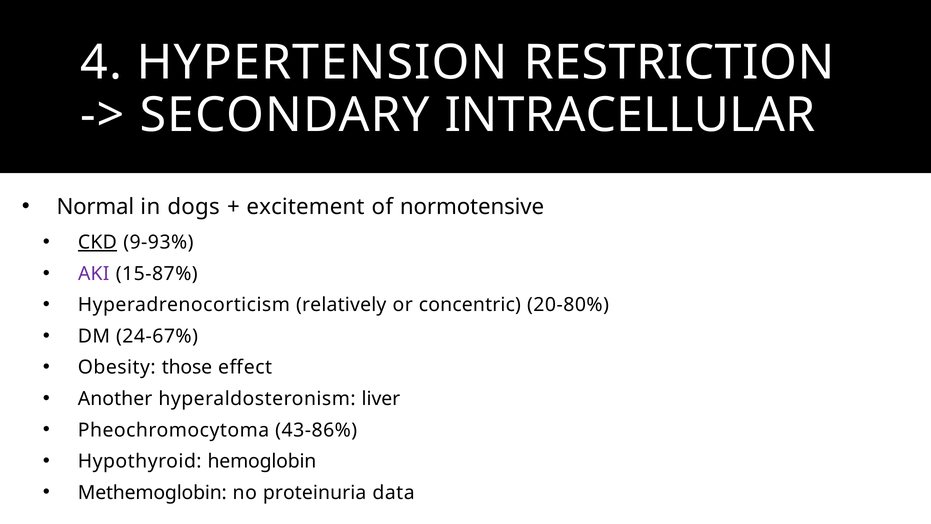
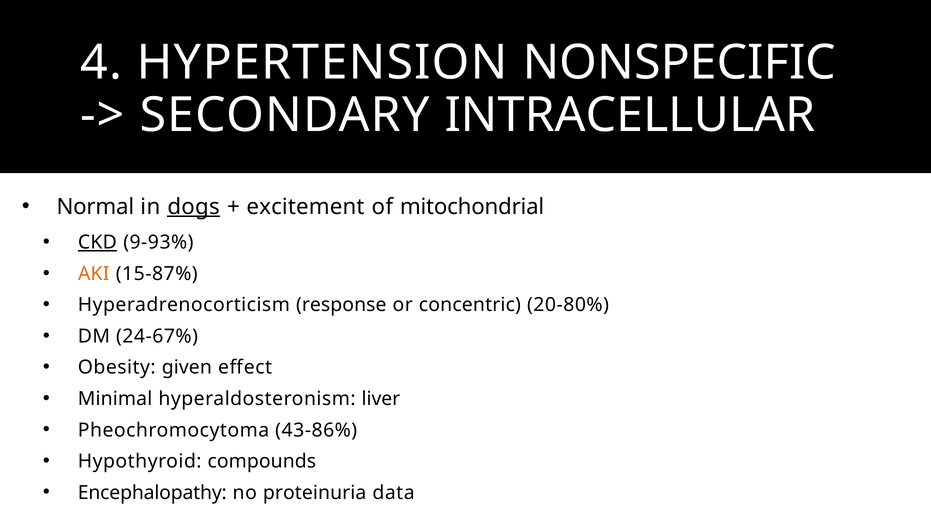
RESTRICTION: RESTRICTION -> NONSPECIFIC
dogs underline: none -> present
normotensive: normotensive -> mitochondrial
AKI colour: purple -> orange
relatively: relatively -> response
those: those -> given
Another: Another -> Minimal
hemoglobin: hemoglobin -> compounds
Methemoglobin: Methemoglobin -> Encephalopathy
